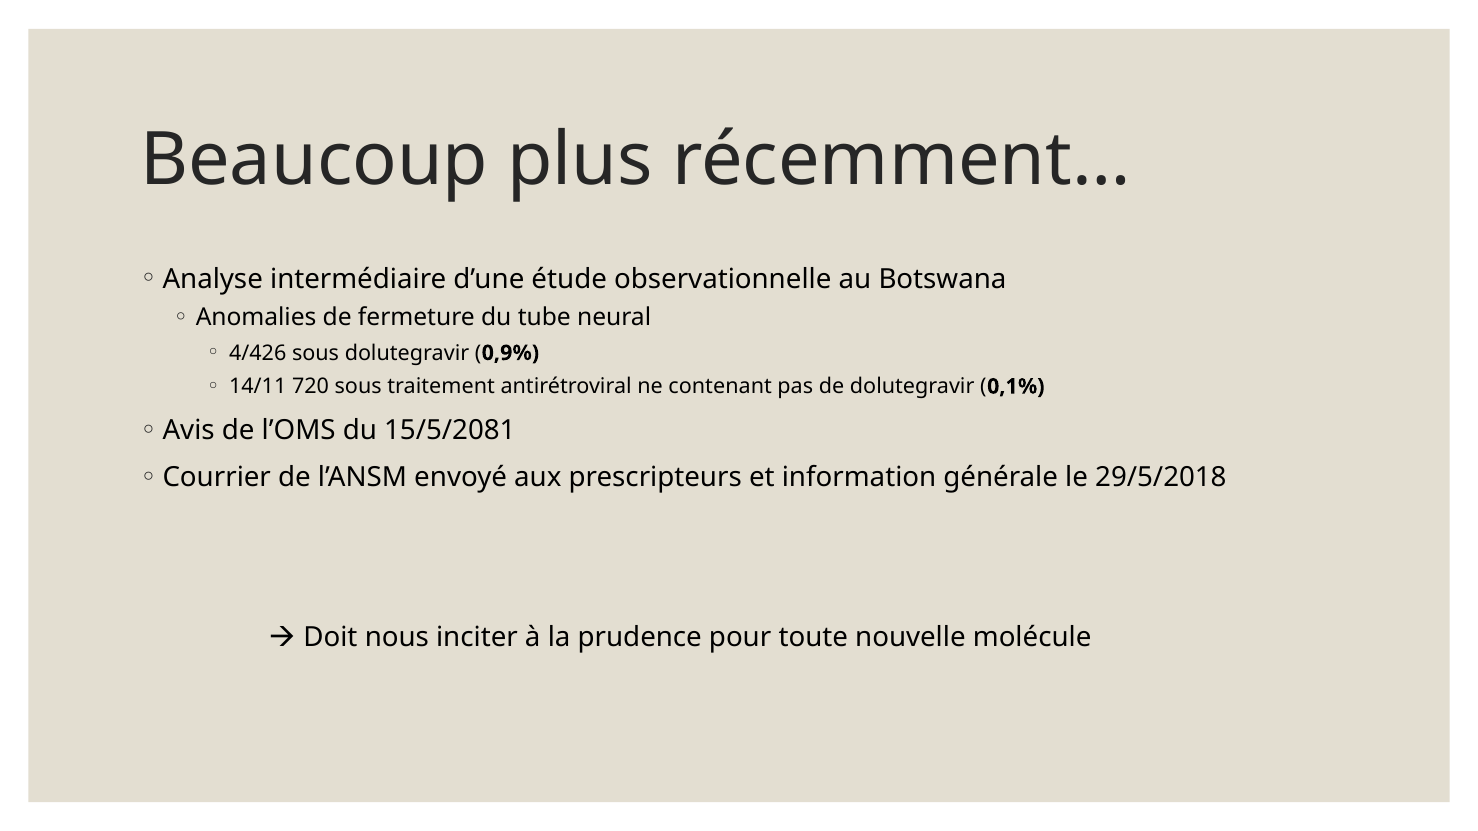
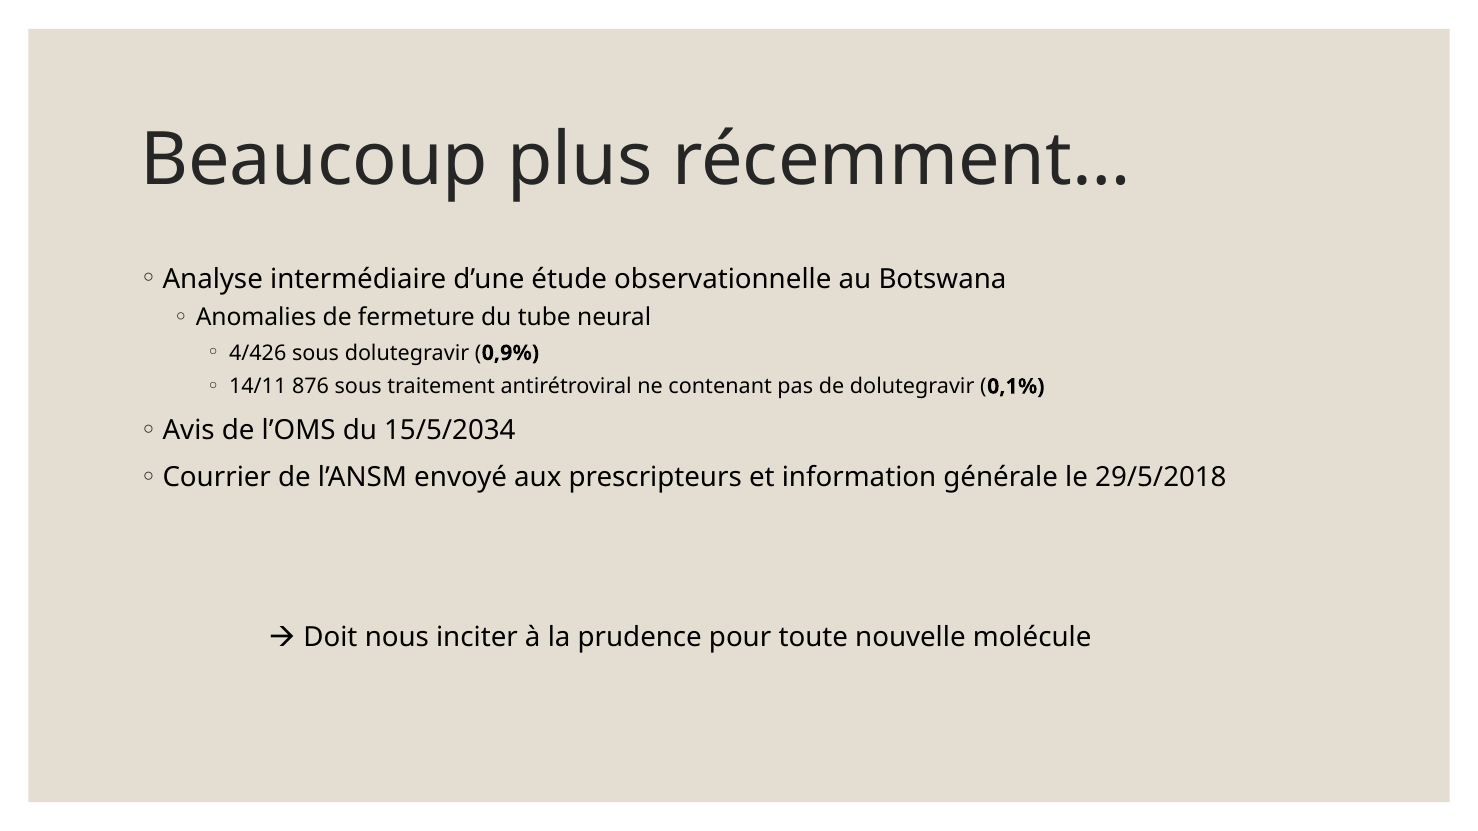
720: 720 -> 876
15/5/2081: 15/5/2081 -> 15/5/2034
